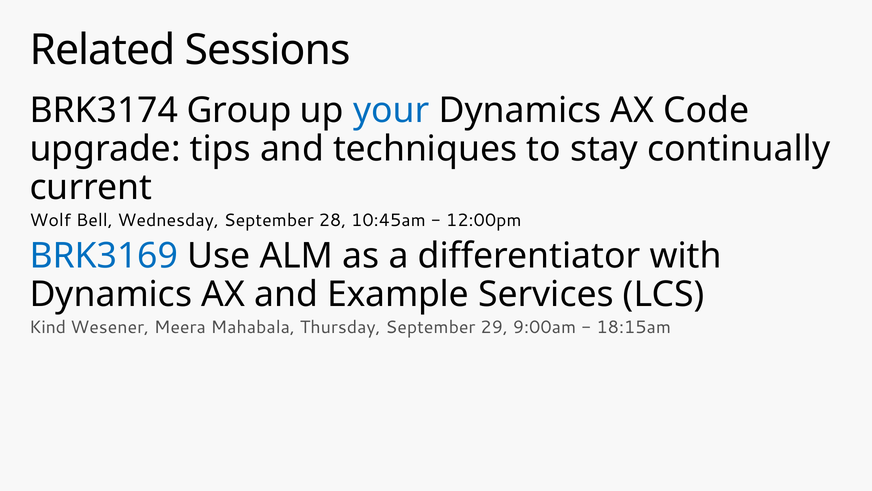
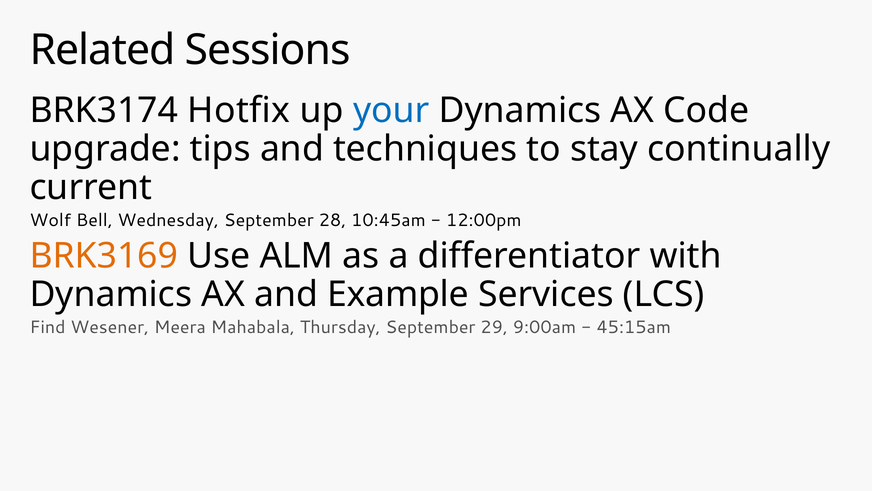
Group: Group -> Hotfix
BRK3169 colour: blue -> orange
Kind: Kind -> Find
18:15am: 18:15am -> 45:15am
